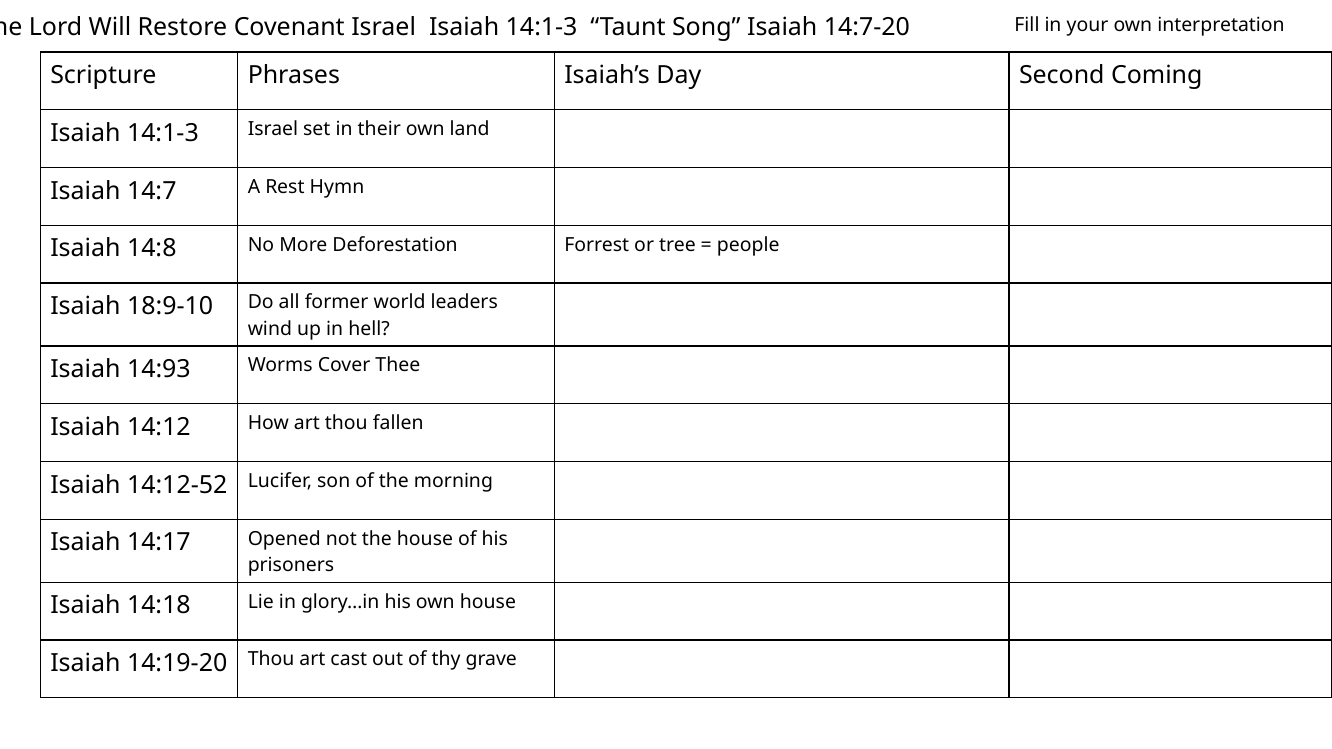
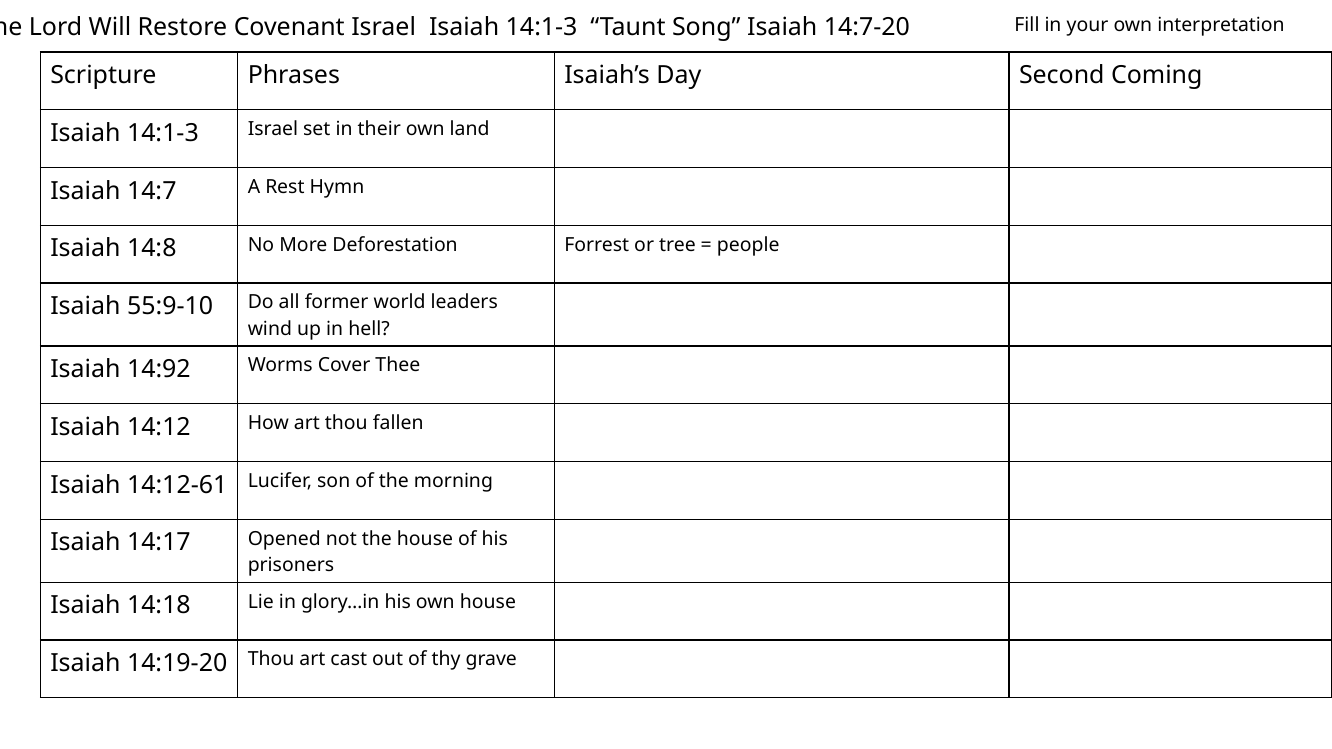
18:9-10: 18:9-10 -> 55:9-10
14:93: 14:93 -> 14:92
14:12-52: 14:12-52 -> 14:12-61
